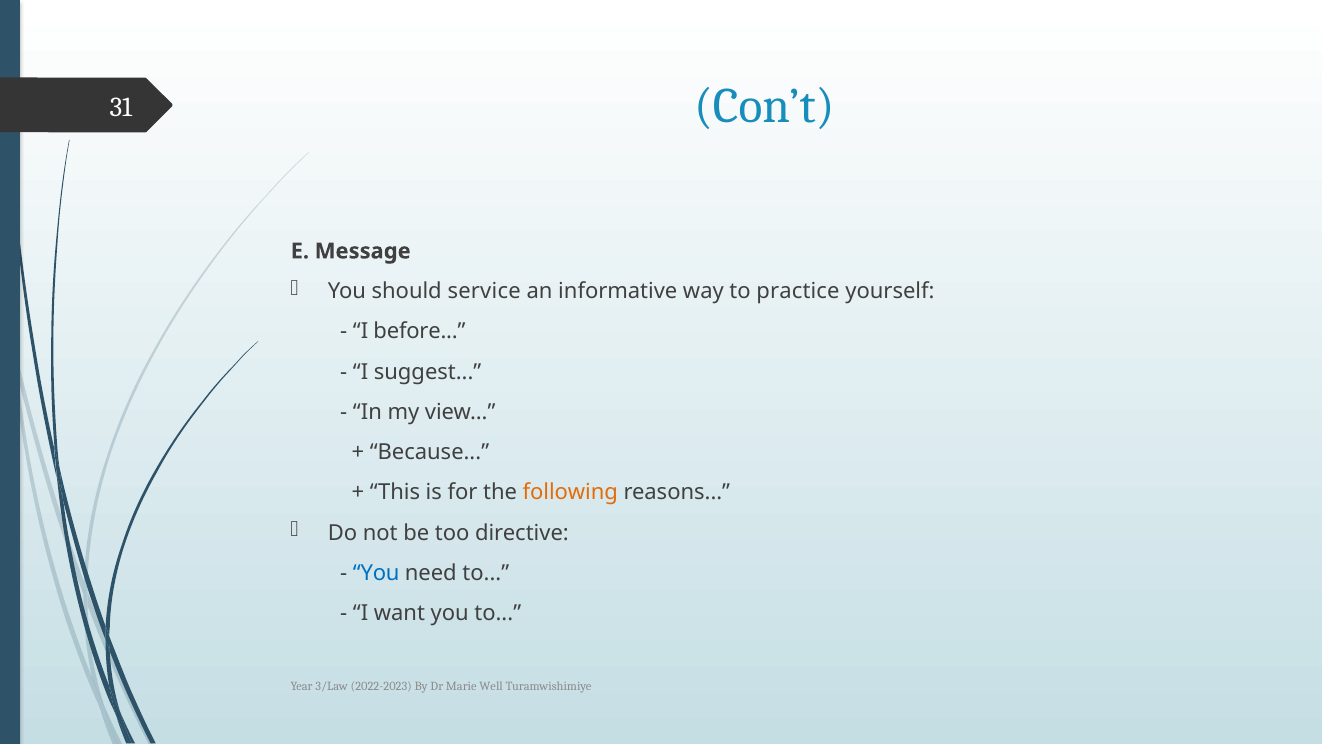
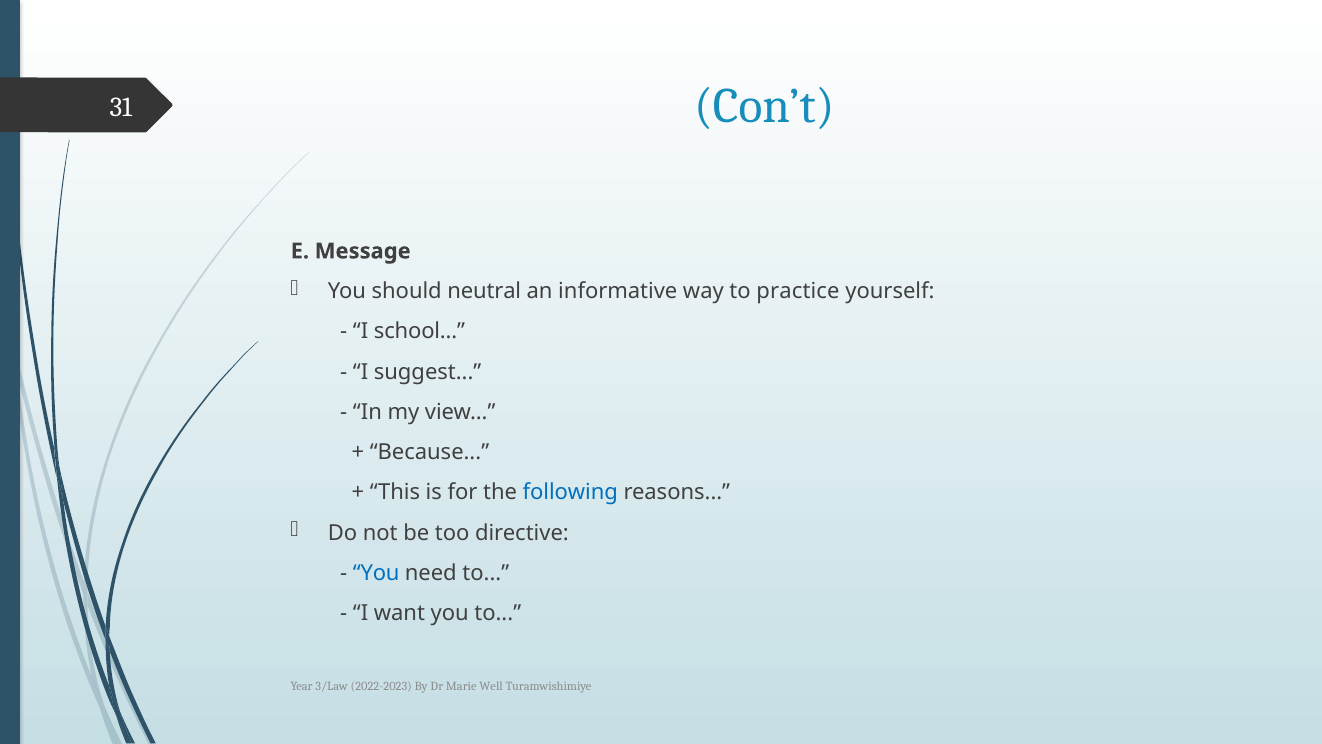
service: service -> neutral
before: before -> school
following colour: orange -> blue
